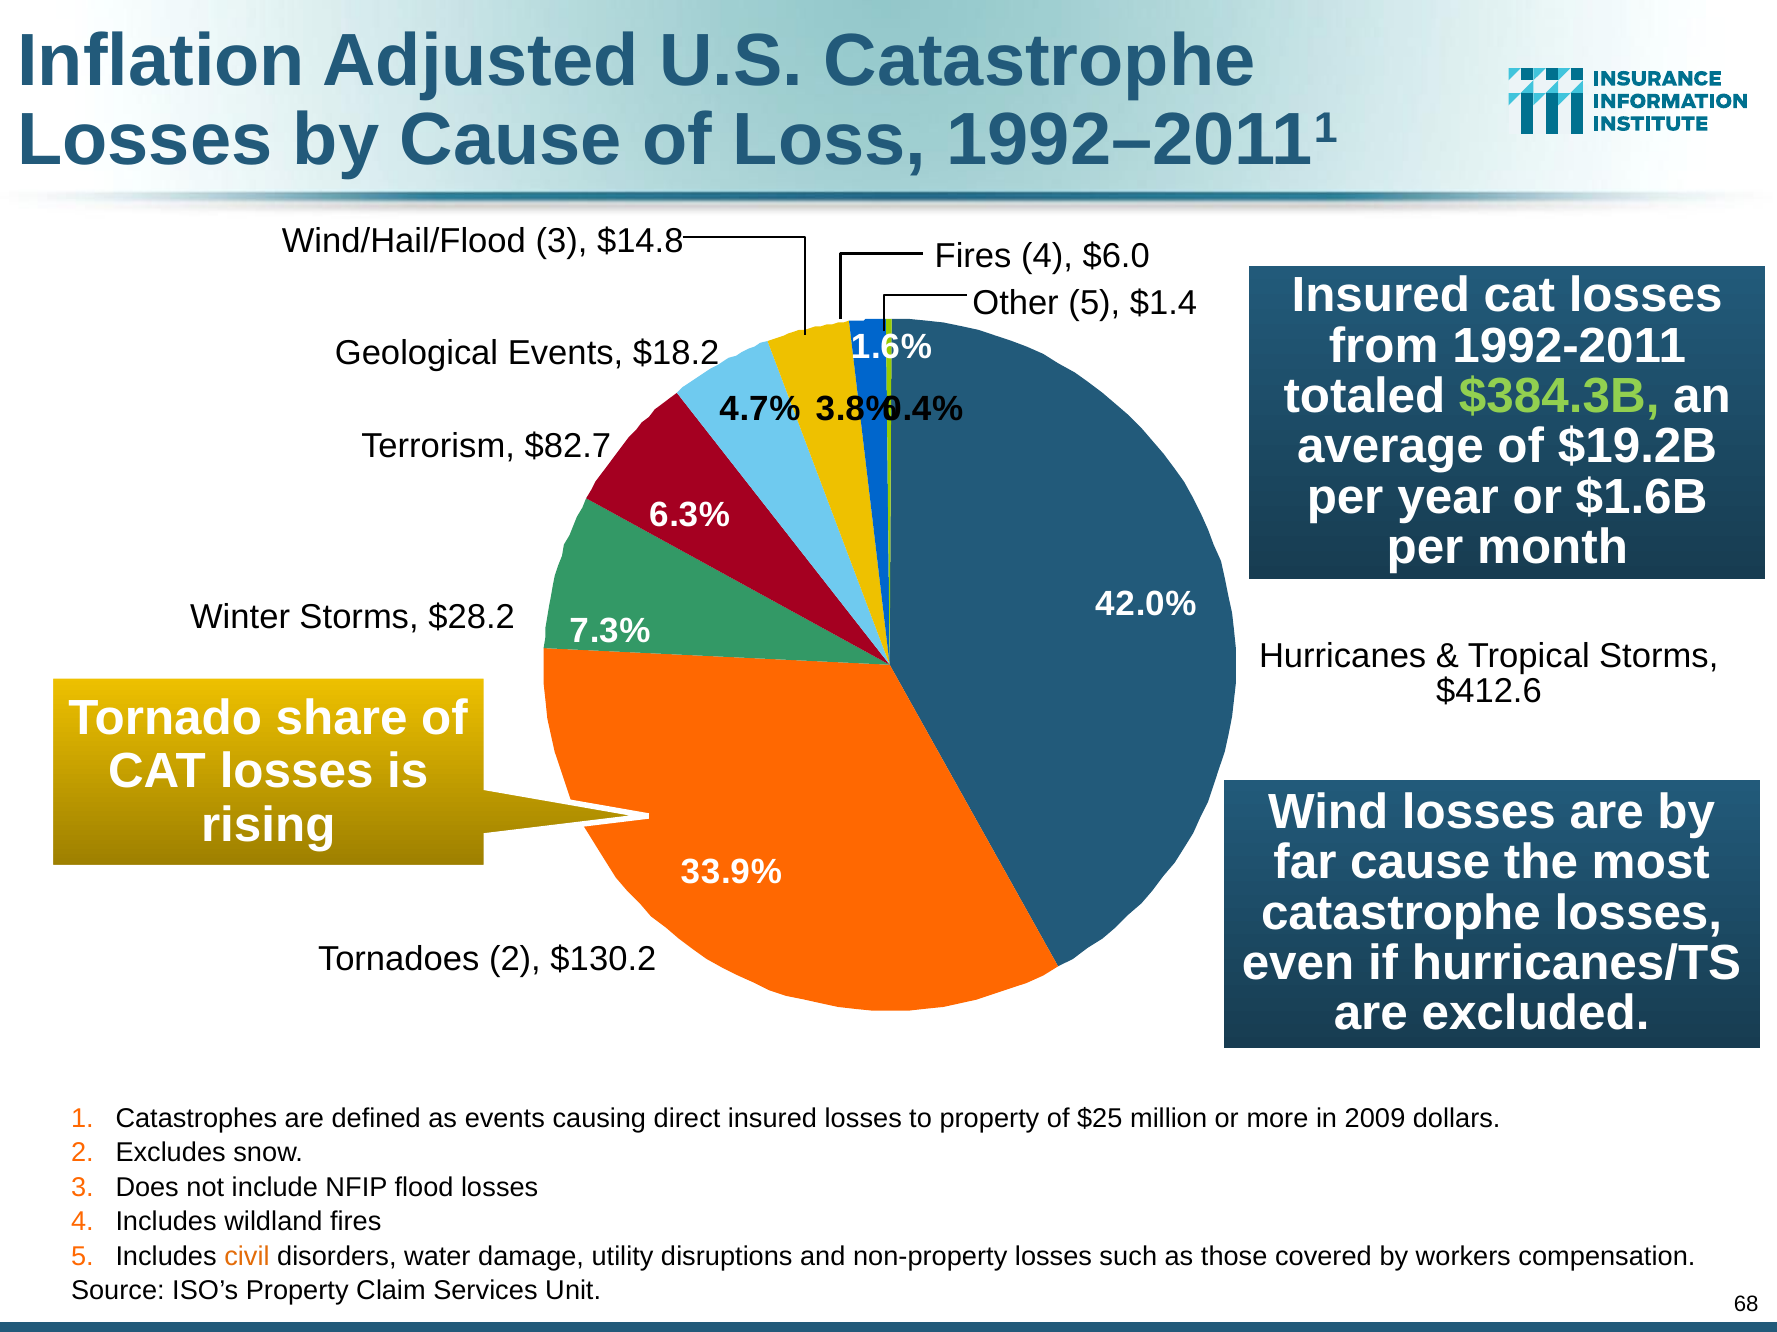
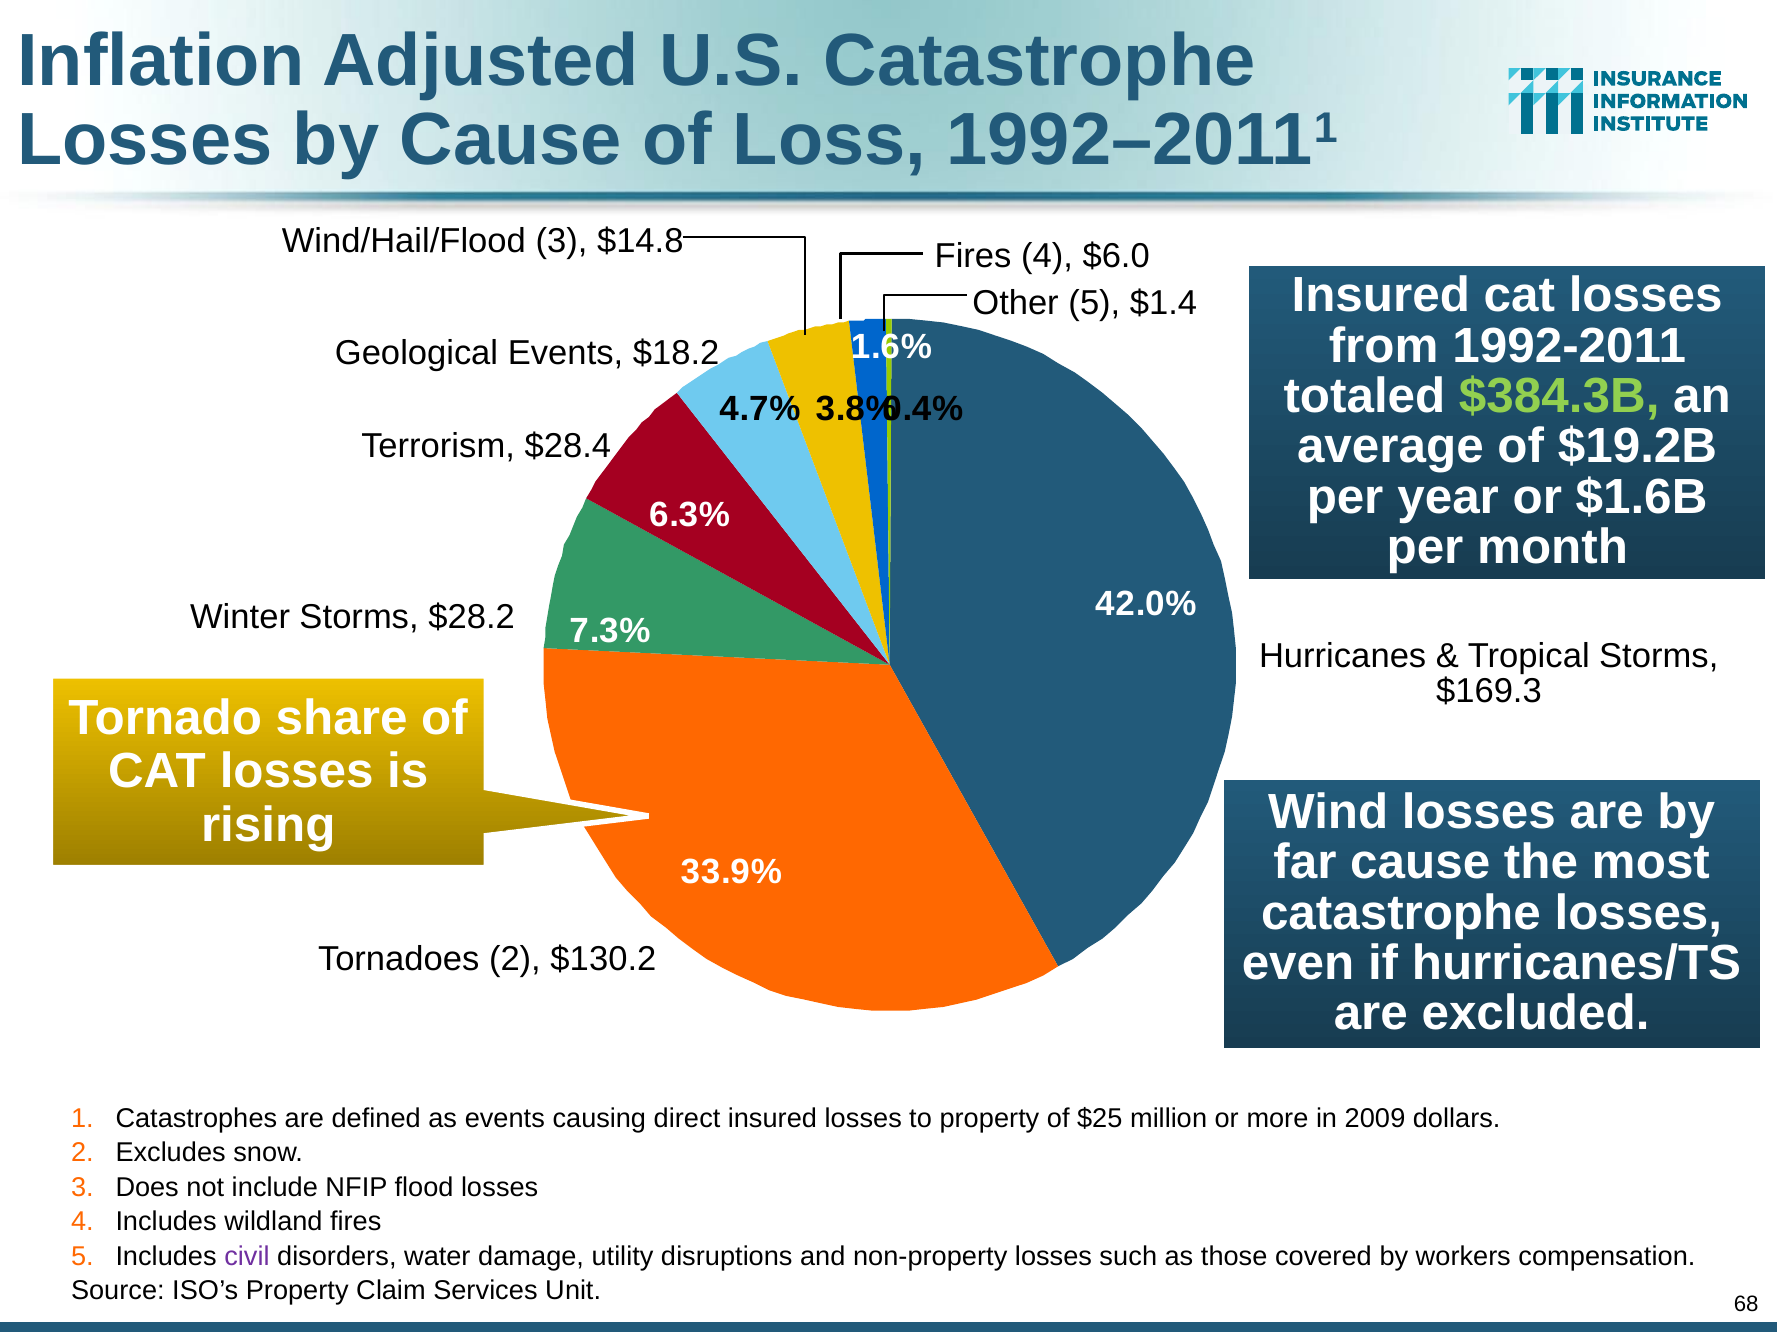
$82.7: $82.7 -> $28.4
$412.6: $412.6 -> $169.3
civil colour: orange -> purple
